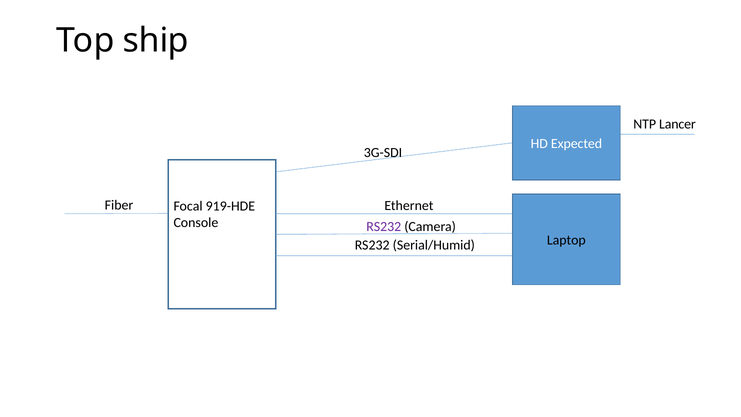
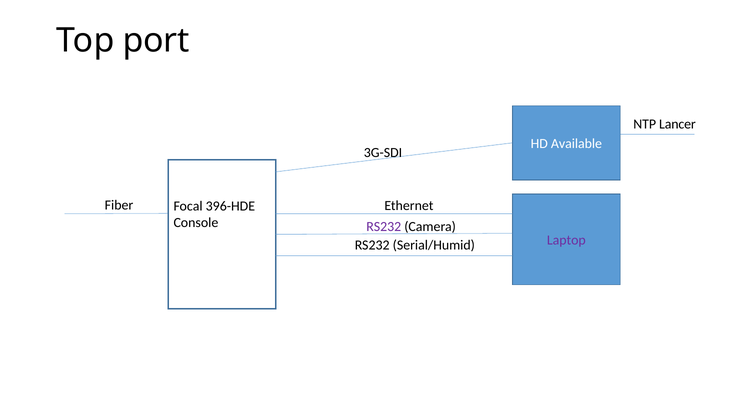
ship: ship -> port
Expected: Expected -> Available
919-HDE: 919-HDE -> 396-HDE
Laptop colour: black -> purple
